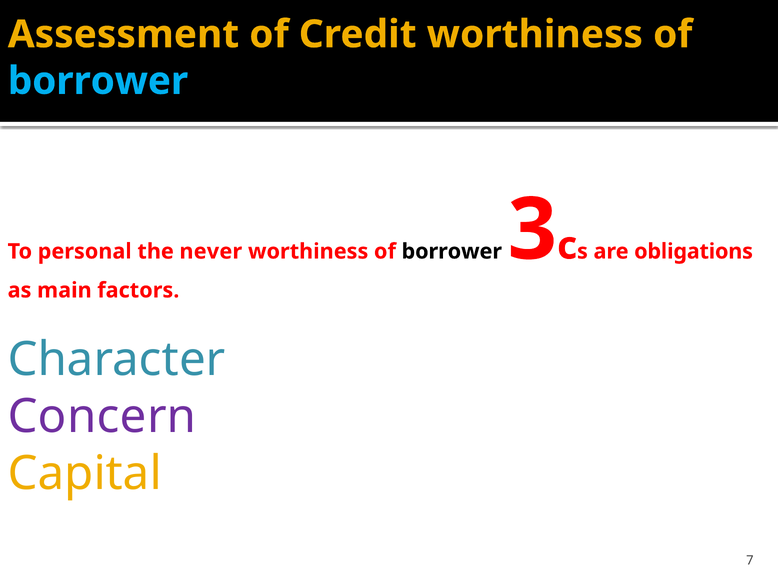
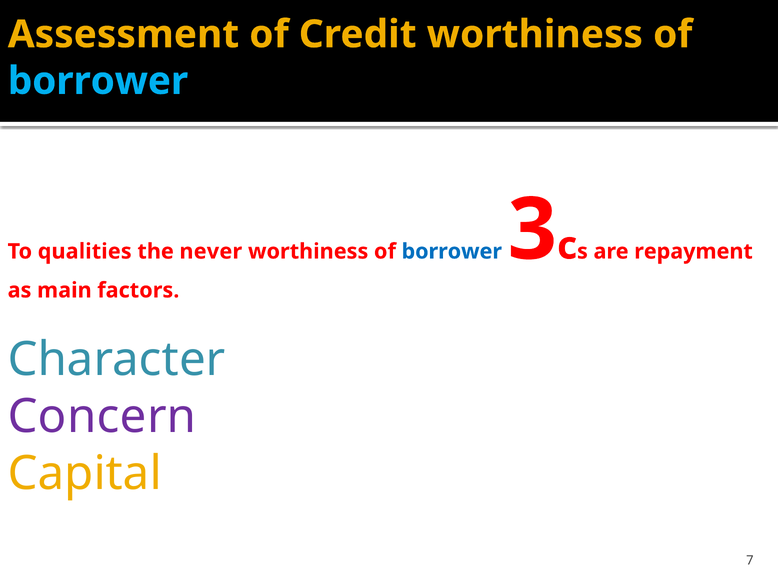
personal: personal -> qualities
borrower at (452, 252) colour: black -> blue
obligations: obligations -> repayment
